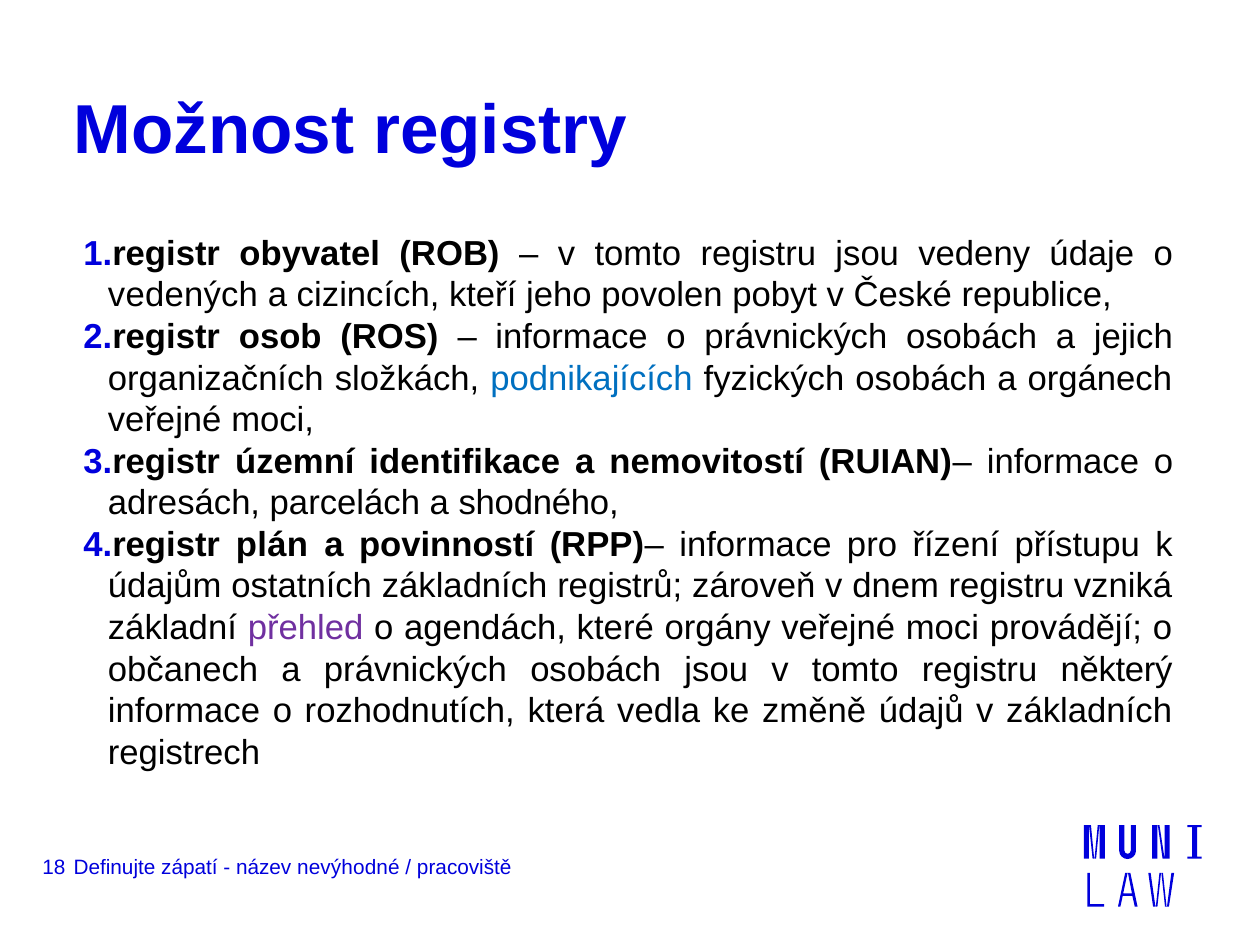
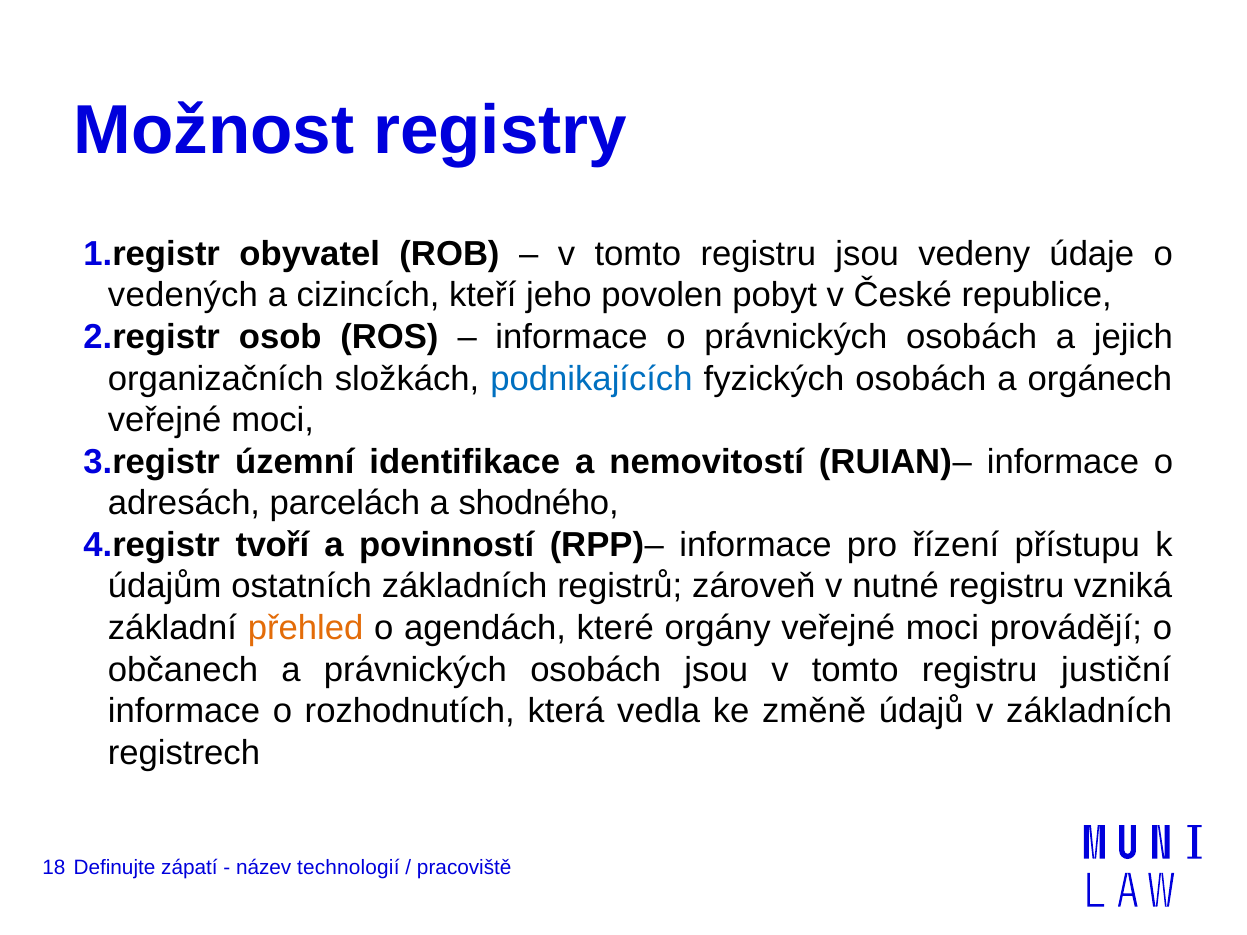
plán: plán -> tvoří
dnem: dnem -> nutné
přehled colour: purple -> orange
některý: některý -> justiční
nevýhodné: nevýhodné -> technologií
